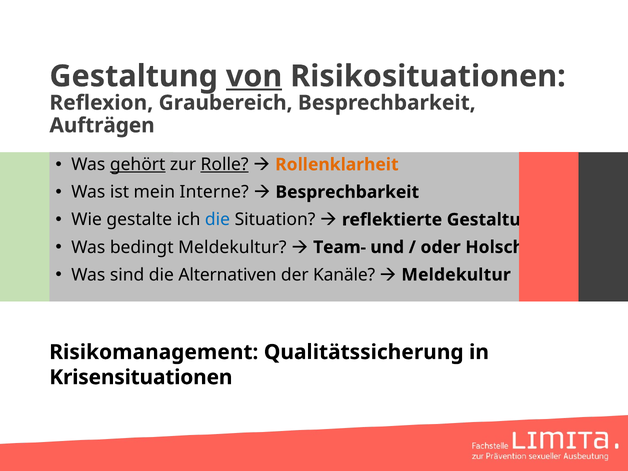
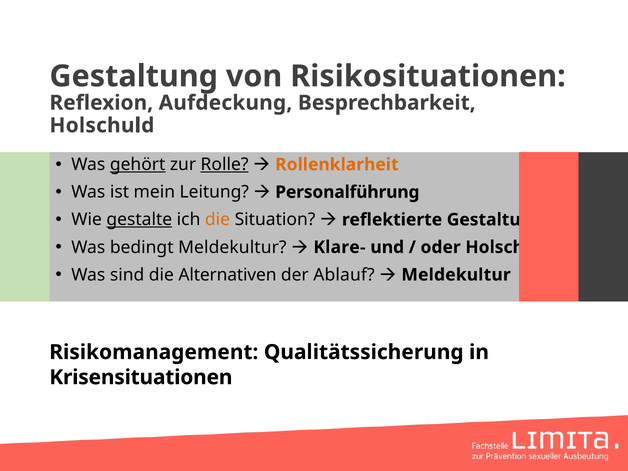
von underline: present -> none
Graubereich: Graubereich -> Aufdeckung
Aufträgen at (102, 125): Aufträgen -> Holschuld
Interne: Interne -> Leitung
Besprechbarkeit at (347, 192): Besprechbarkeit -> Personalführung
gestalte underline: none -> present
die at (218, 220) colour: blue -> orange
Team-: Team- -> Klare-
Kanäle: Kanäle -> Ablauf
